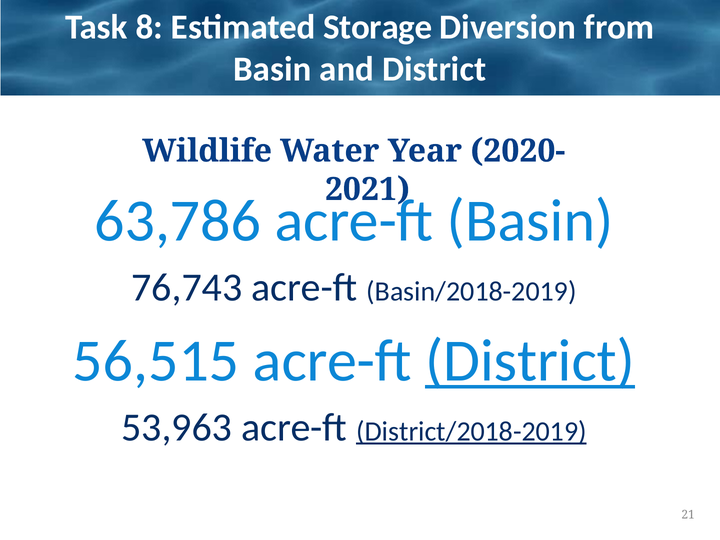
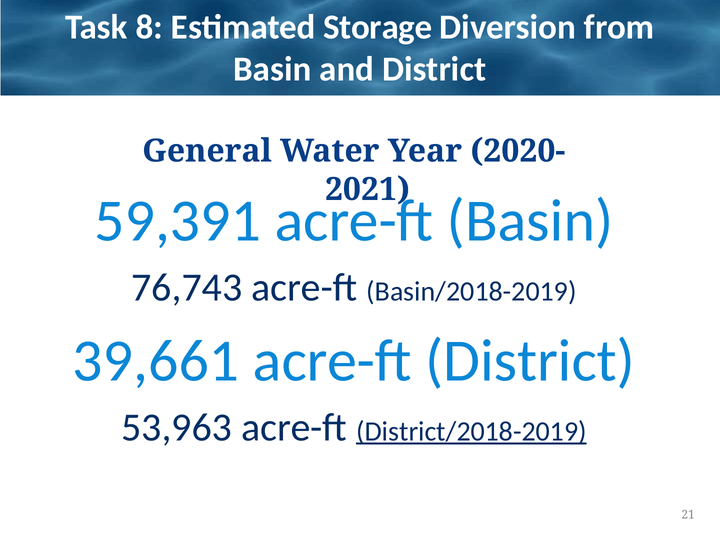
Wildlife: Wildlife -> General
63,786: 63,786 -> 59,391
56,515: 56,515 -> 39,661
District at (530, 361) underline: present -> none
